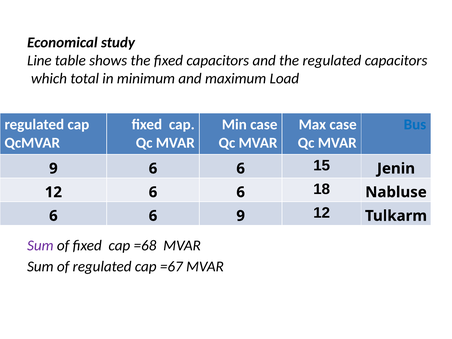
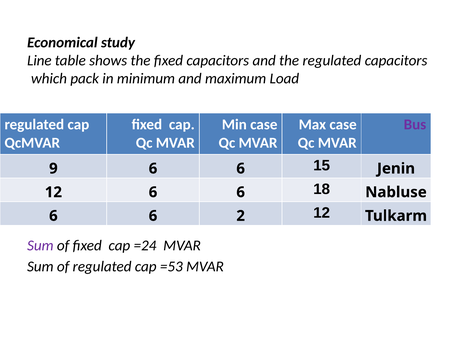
total: total -> pack
Bus colour: blue -> purple
6 9: 9 -> 2
=68: =68 -> =24
=67: =67 -> =53
